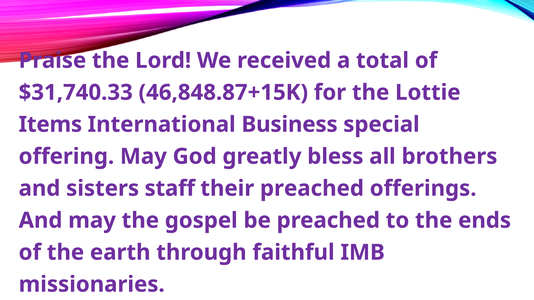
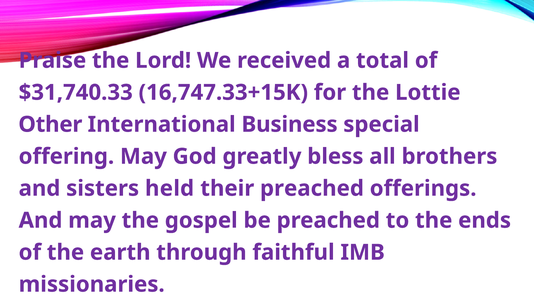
46,848.87+15K: 46,848.87+15K -> 16,747.33+15K
Items: Items -> Other
staff: staff -> held
